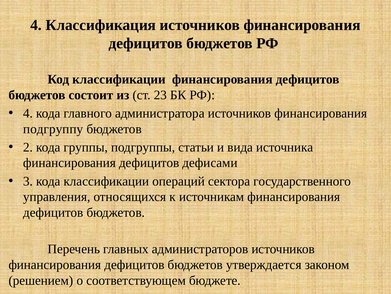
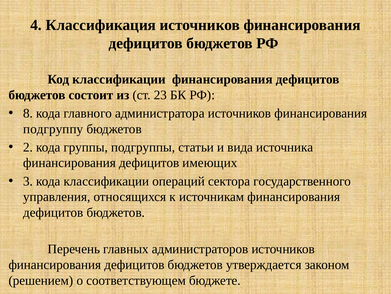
4 at (28, 113): 4 -> 8
дефисами: дефисами -> имеющих
